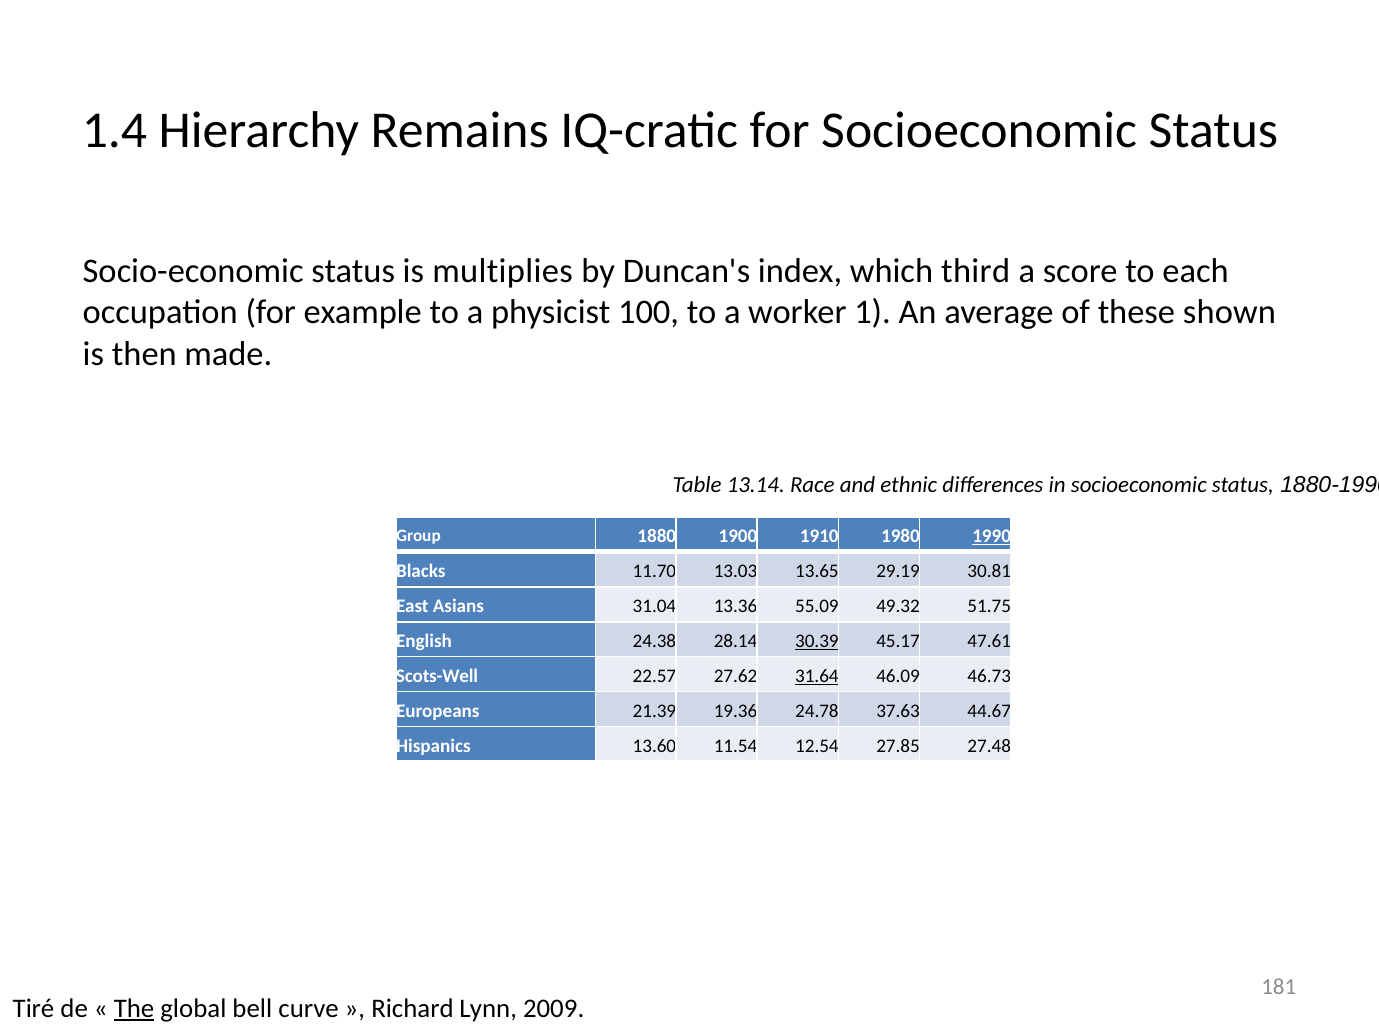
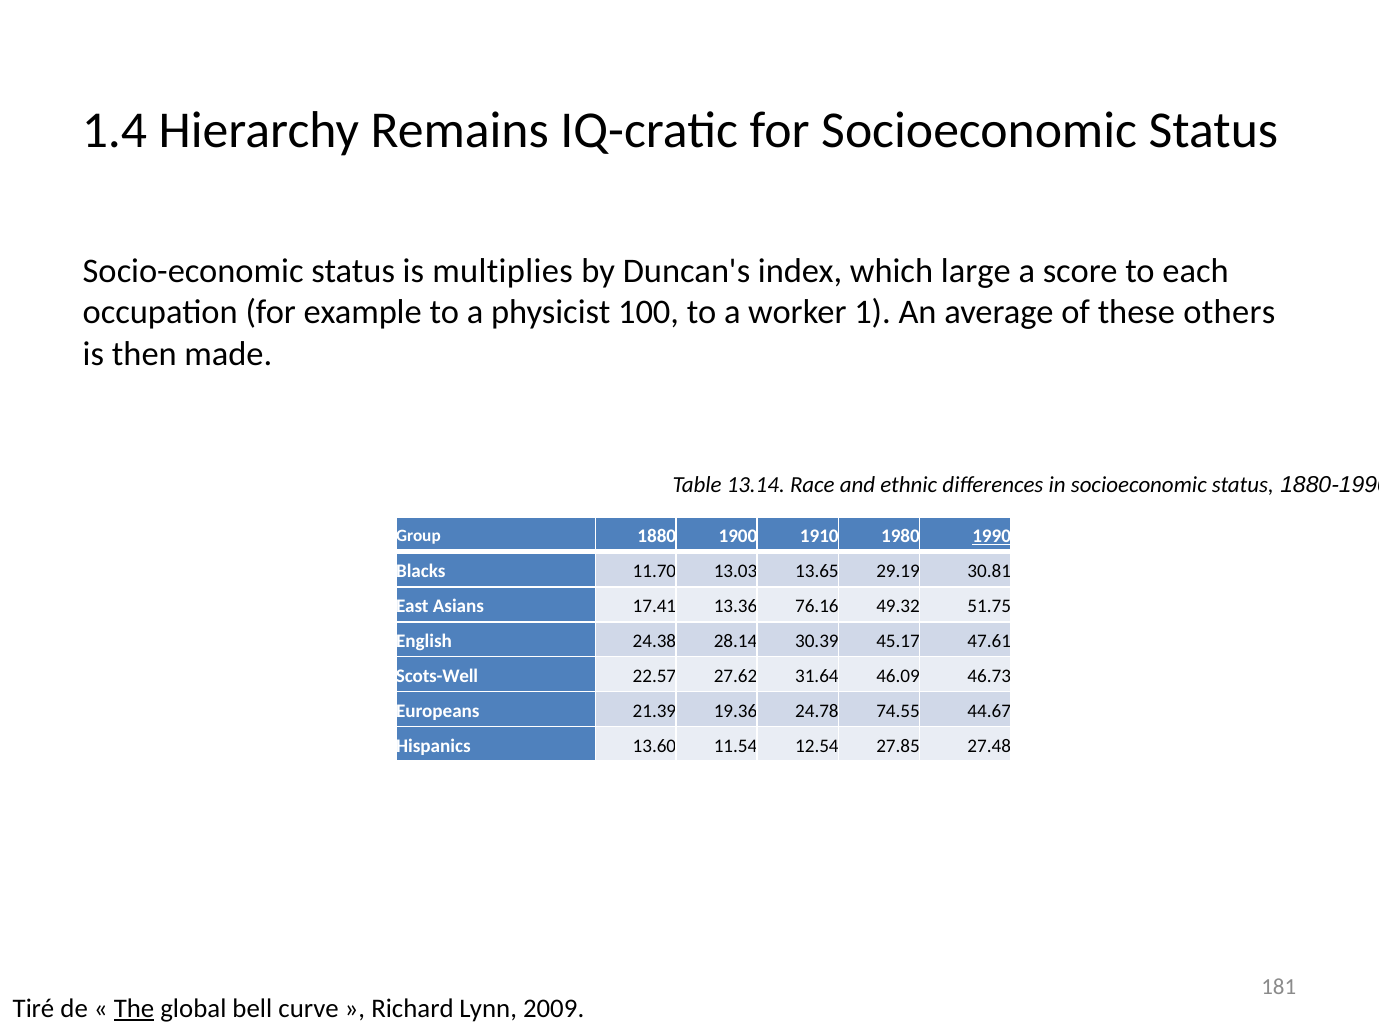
third: third -> large
shown: shown -> others
31.04: 31.04 -> 17.41
55.09: 55.09 -> 76.16
30.39 underline: present -> none
31.64 underline: present -> none
37.63: 37.63 -> 74.55
